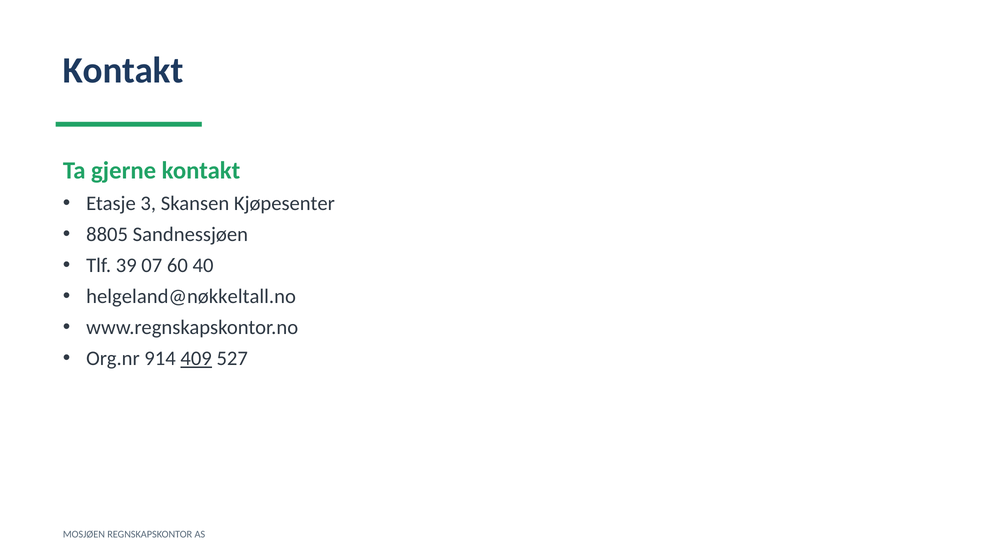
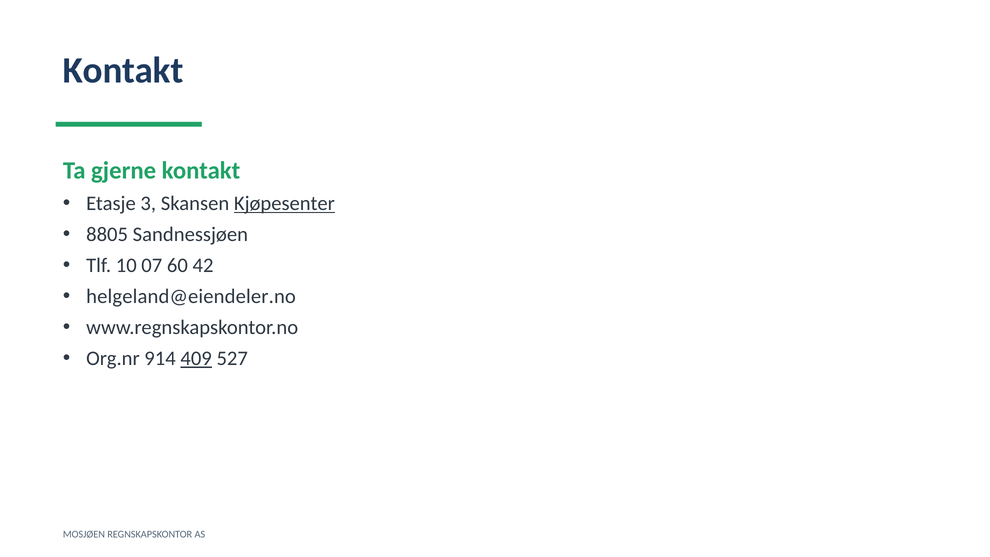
Kjøpesenter underline: none -> present
39: 39 -> 10
40: 40 -> 42
helgeland@nøkkeltall.no: helgeland@nøkkeltall.no -> helgeland@eiendeler.no
